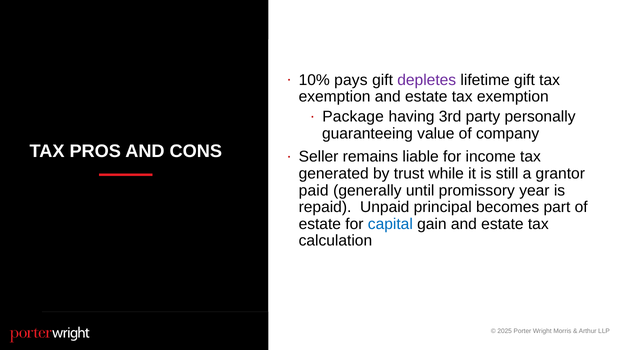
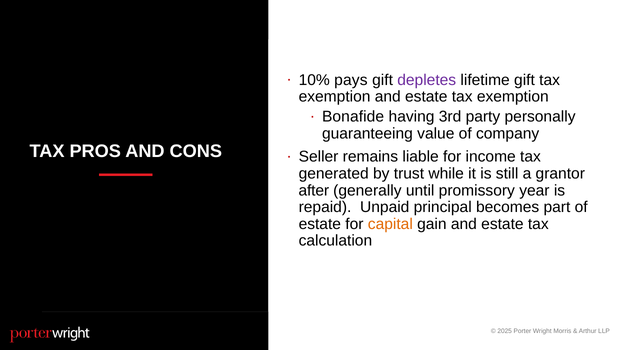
Package: Package -> Bonafide
paid: paid -> after
capital colour: blue -> orange
